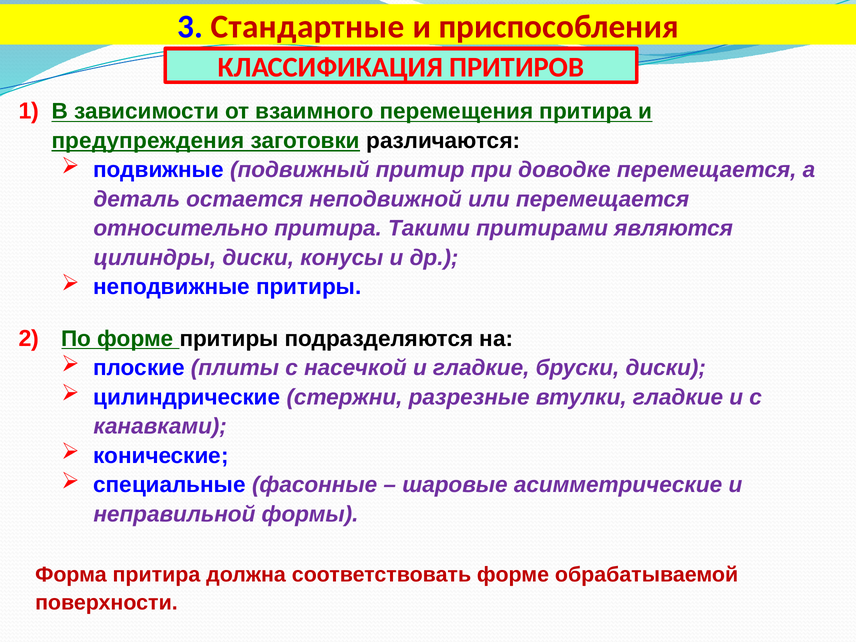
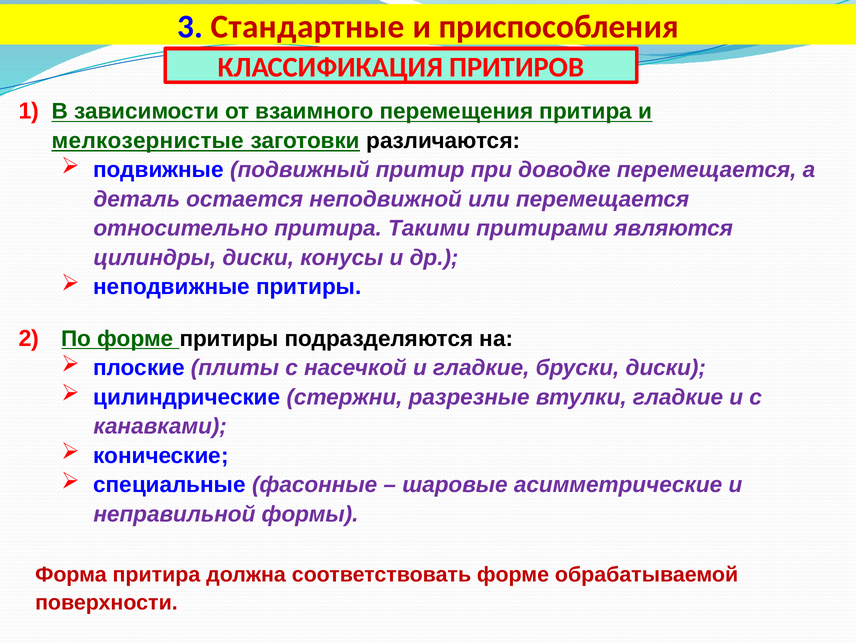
предупреждения: предупреждения -> мелкозернистые
